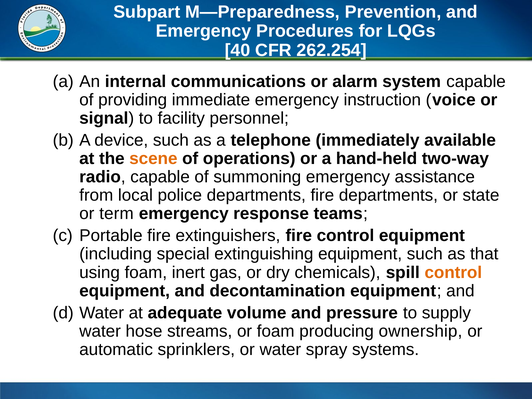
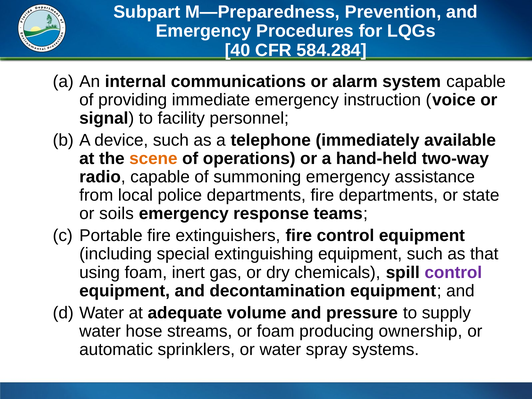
262.254: 262.254 -> 584.284
term: term -> soils
control at (453, 272) colour: orange -> purple
